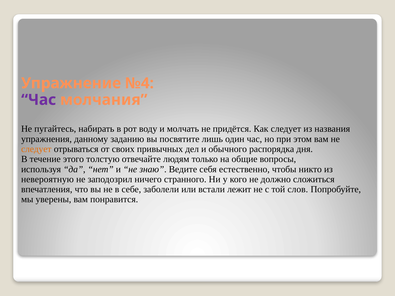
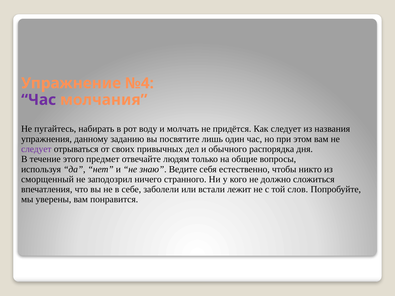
следует at (36, 149) colour: orange -> purple
толстую: толстую -> предмет
невероятную: невероятную -> сморщенный
